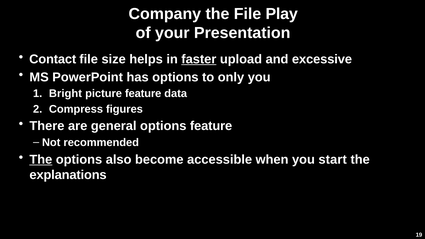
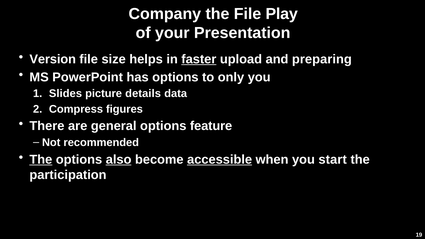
Contact: Contact -> Version
excessive: excessive -> preparing
Bright: Bright -> Slides
picture feature: feature -> details
also underline: none -> present
accessible underline: none -> present
explanations: explanations -> participation
